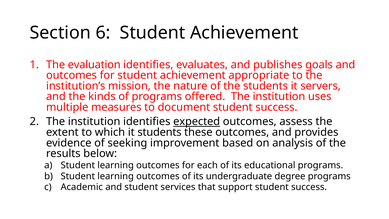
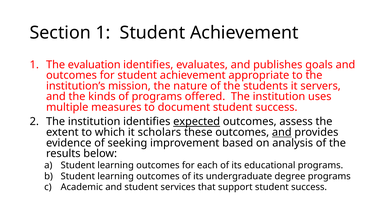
Section 6: 6 -> 1
it students: students -> scholars
and at (282, 132) underline: none -> present
